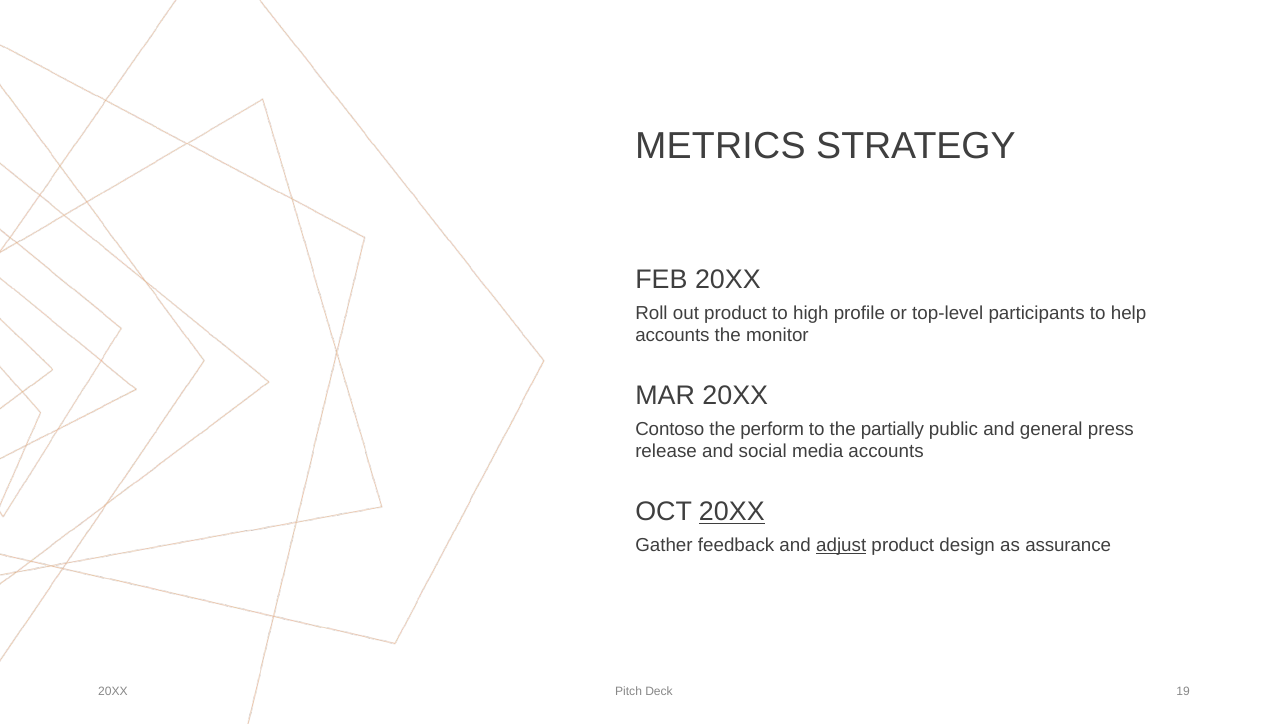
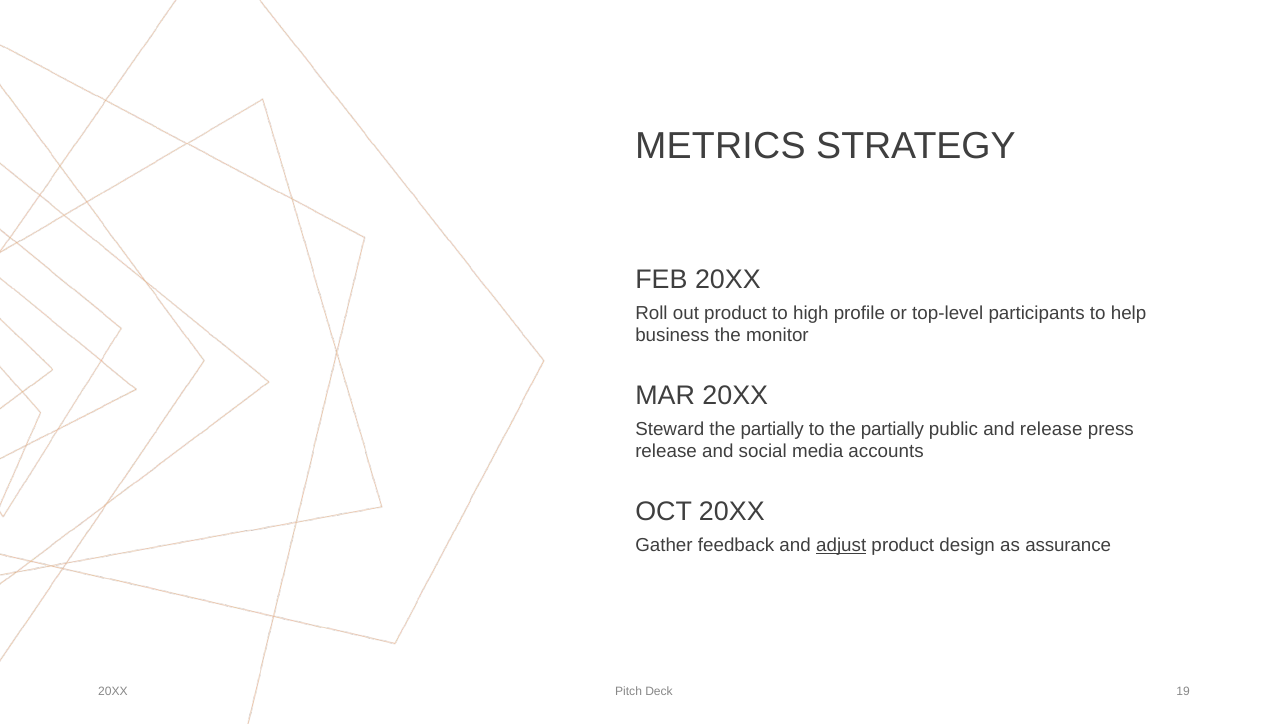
accounts at (672, 336): accounts -> business
Contoso: Contoso -> Steward
perform at (772, 429): perform -> partially
and general: general -> release
20XX at (732, 512) underline: present -> none
